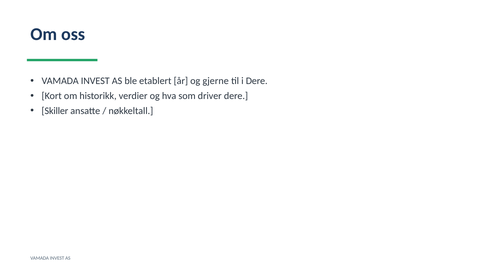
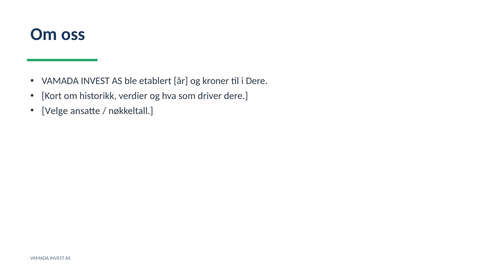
gjerne: gjerne -> kroner
Skiller: Skiller -> Velge
